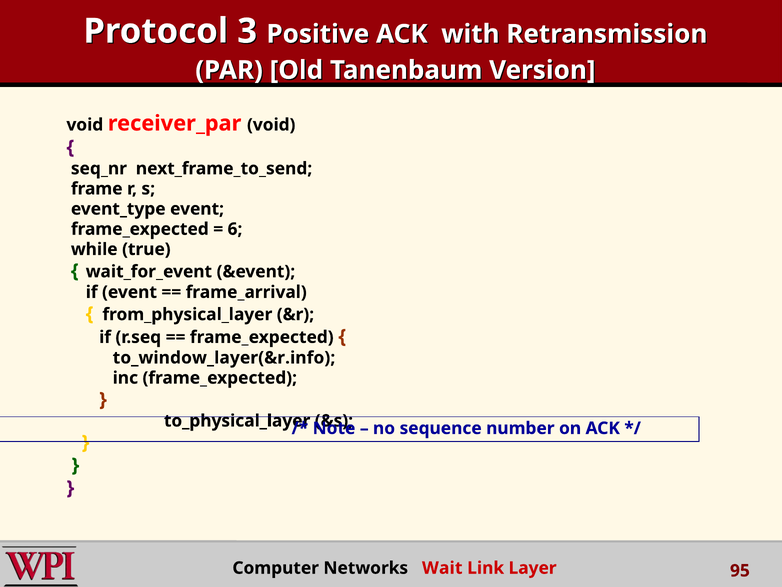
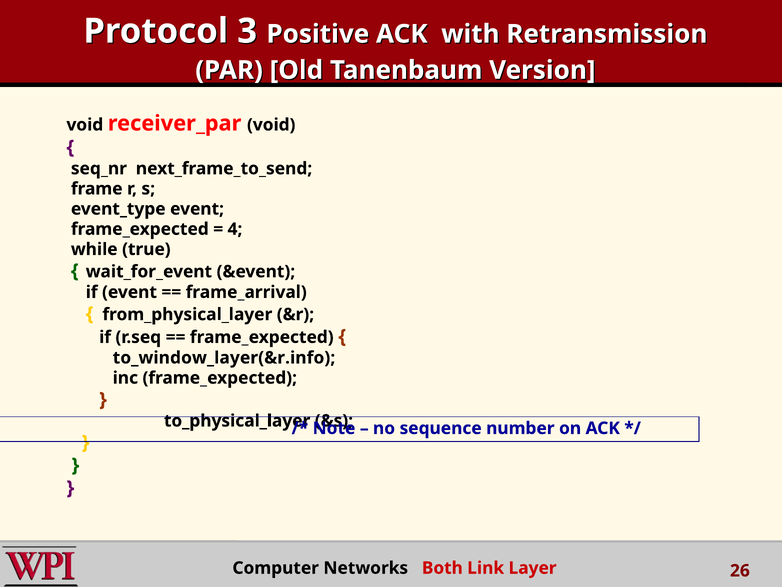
6: 6 -> 4
Wait: Wait -> Both
95: 95 -> 26
